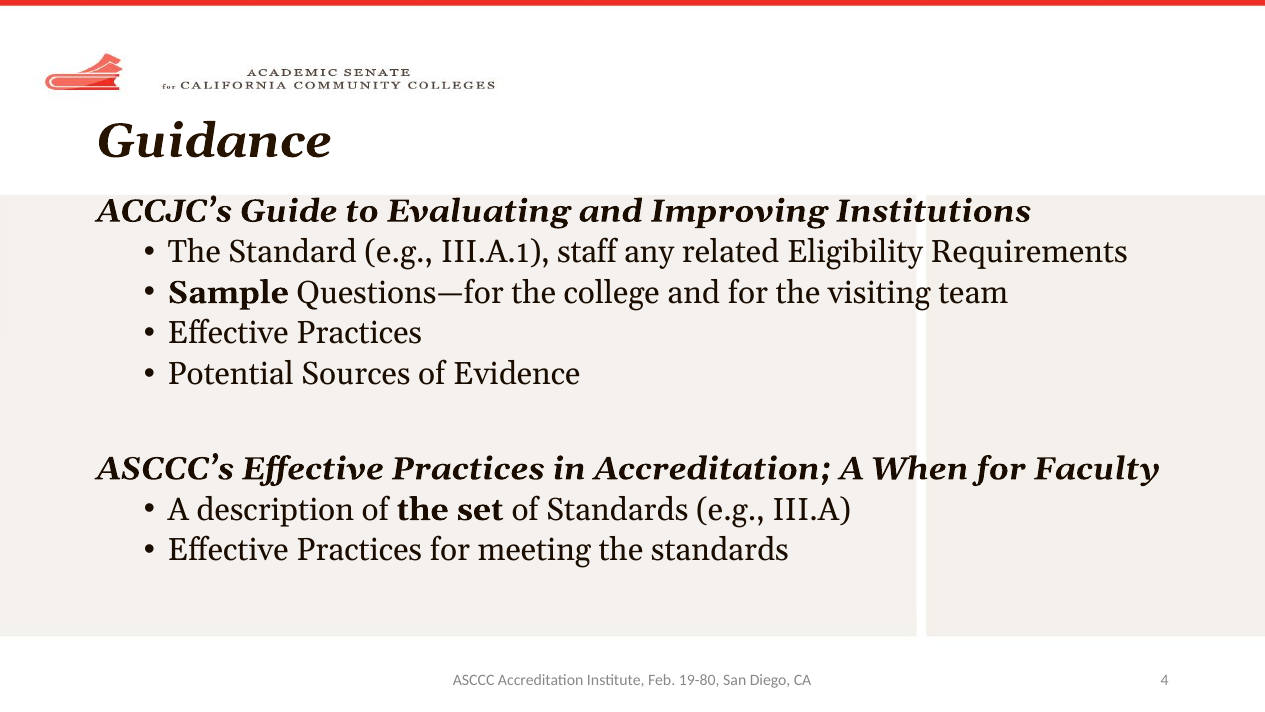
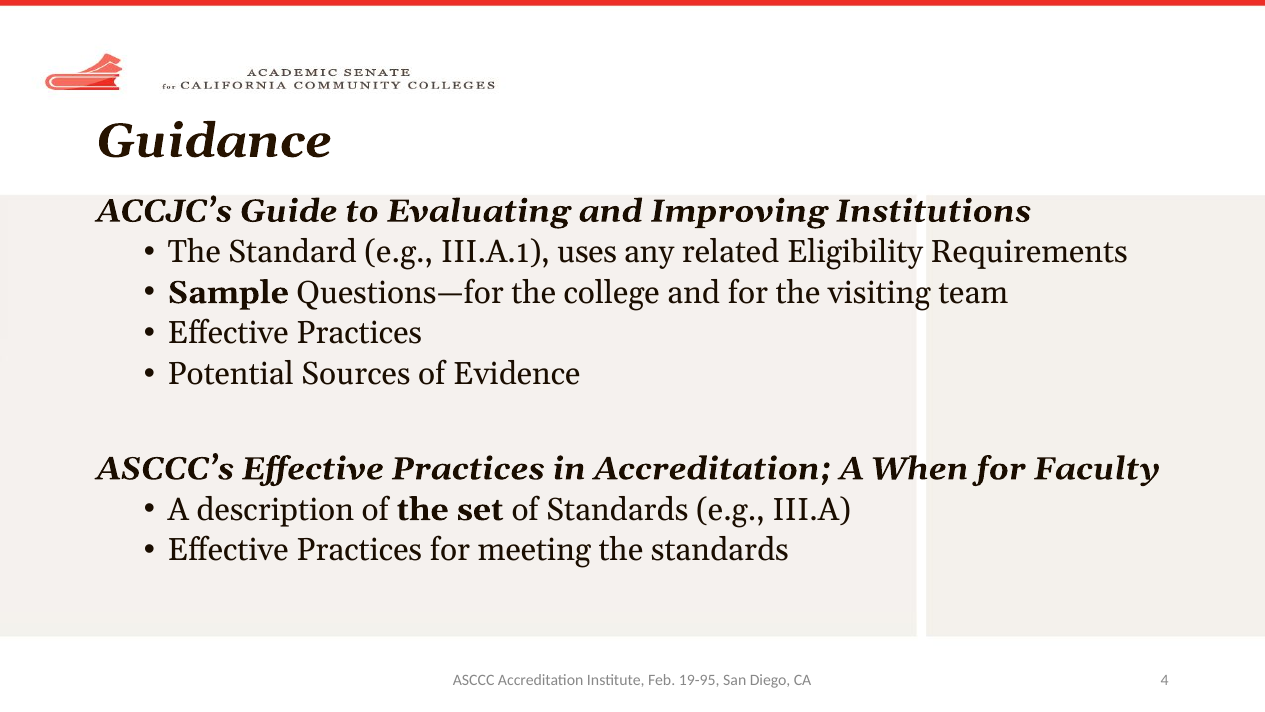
staff: staff -> uses
19-80: 19-80 -> 19-95
